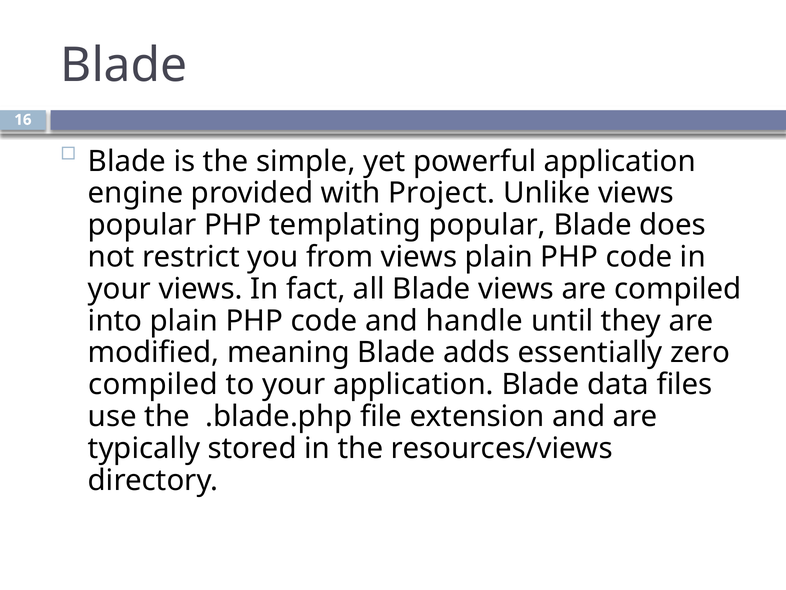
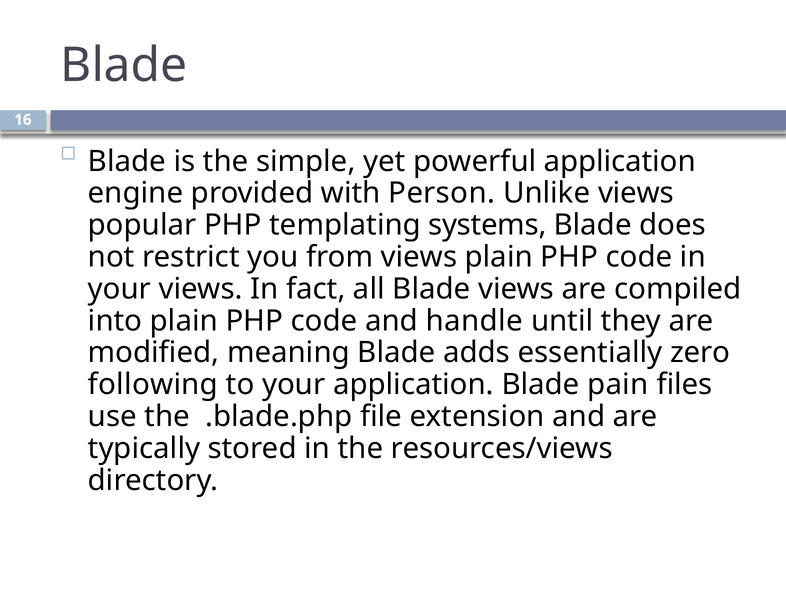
Project: Project -> Person
templating popular: popular -> systems
compiled at (153, 384): compiled -> following
data: data -> pain
